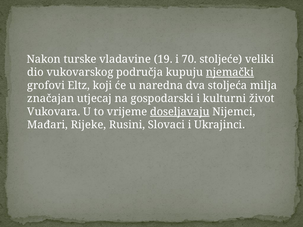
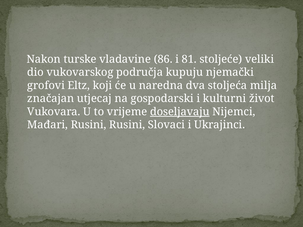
19: 19 -> 86
70: 70 -> 81
njemački underline: present -> none
Mađari Rijeke: Rijeke -> Rusini
